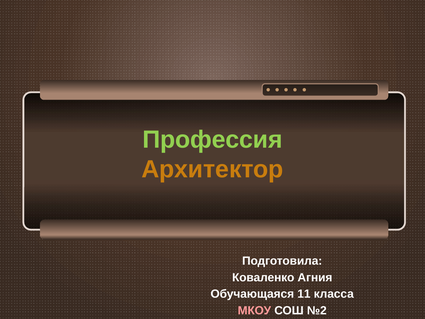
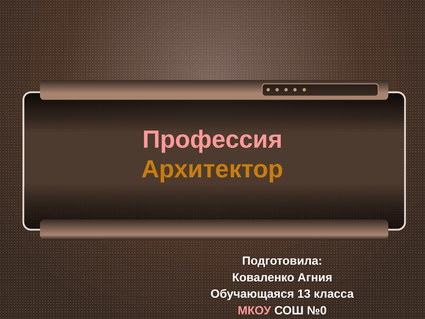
Профессия colour: light green -> pink
11: 11 -> 13
№2: №2 -> №0
